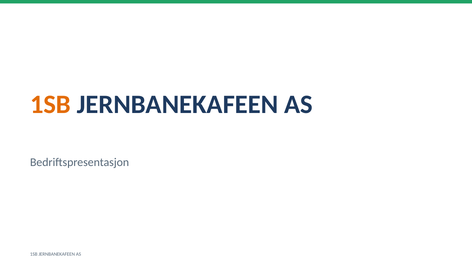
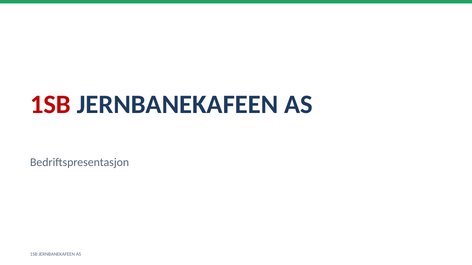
1SB at (50, 105) colour: orange -> red
